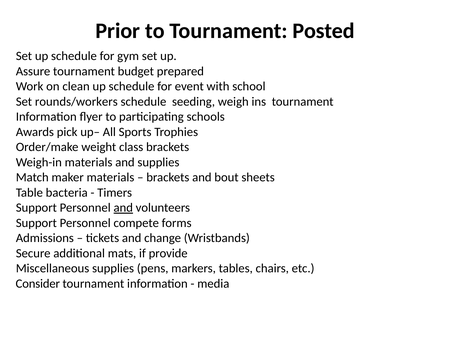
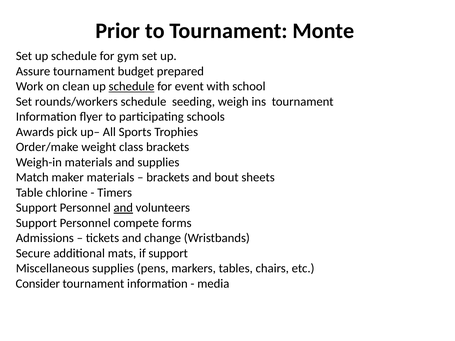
Posted: Posted -> Monte
schedule at (132, 87) underline: none -> present
bacteria: bacteria -> chlorine
if provide: provide -> support
